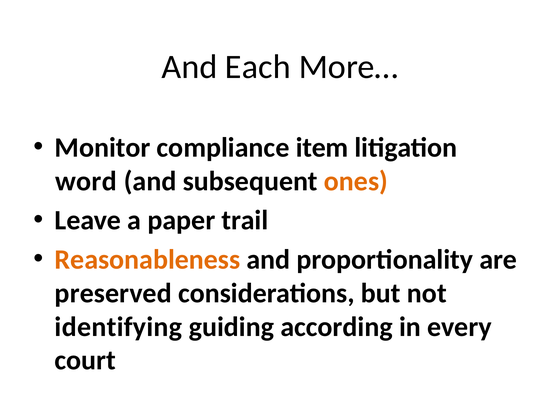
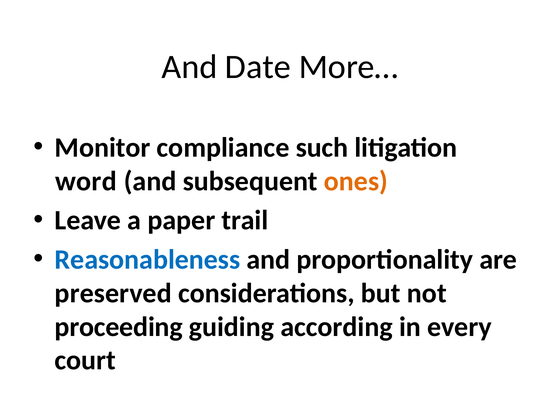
Each: Each -> Date
item: item -> such
Reasonableness colour: orange -> blue
identifying: identifying -> proceeding
